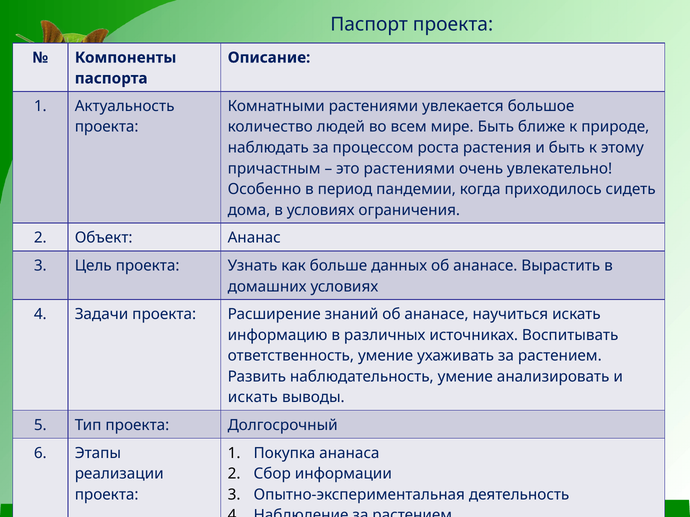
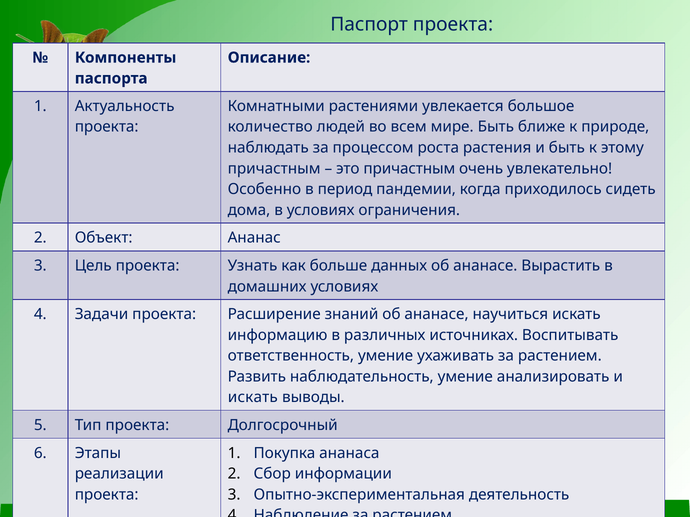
это растениями: растениями -> причастным
